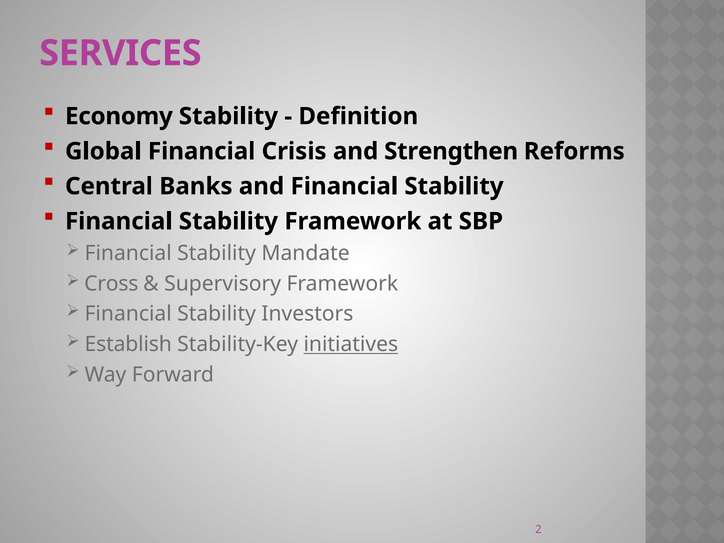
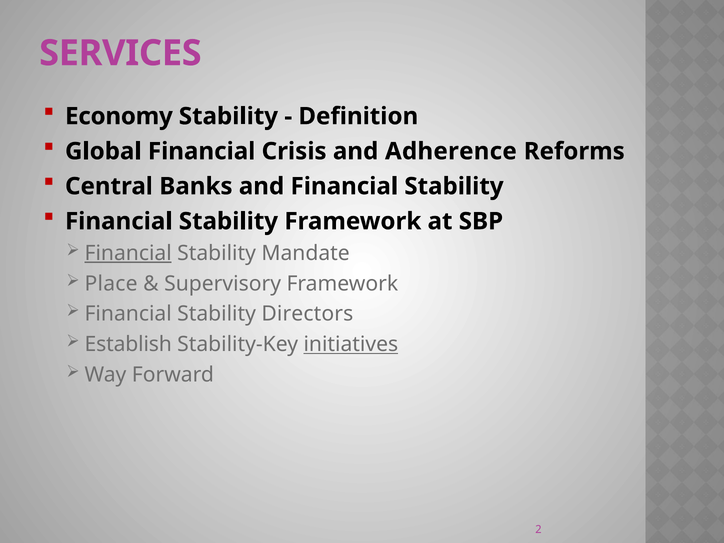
Strengthen: Strengthen -> Adherence
Financial at (128, 253) underline: none -> present
Cross: Cross -> Place
Investors: Investors -> Directors
